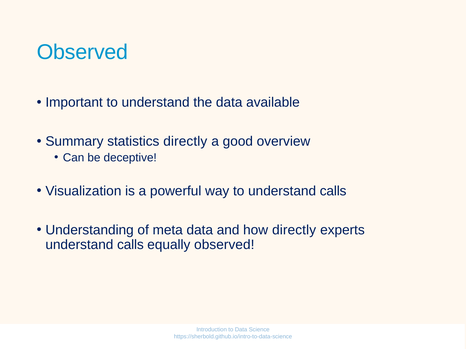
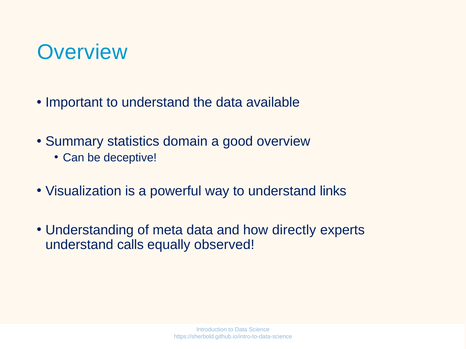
Observed at (82, 52): Observed -> Overview
statistics directly: directly -> domain
to understand calls: calls -> links
